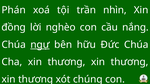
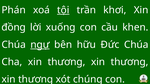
tội underline: none -> present
nhìn: nhìn -> khơi
nghèo: nghèo -> xuống
nắng: nắng -> khen
